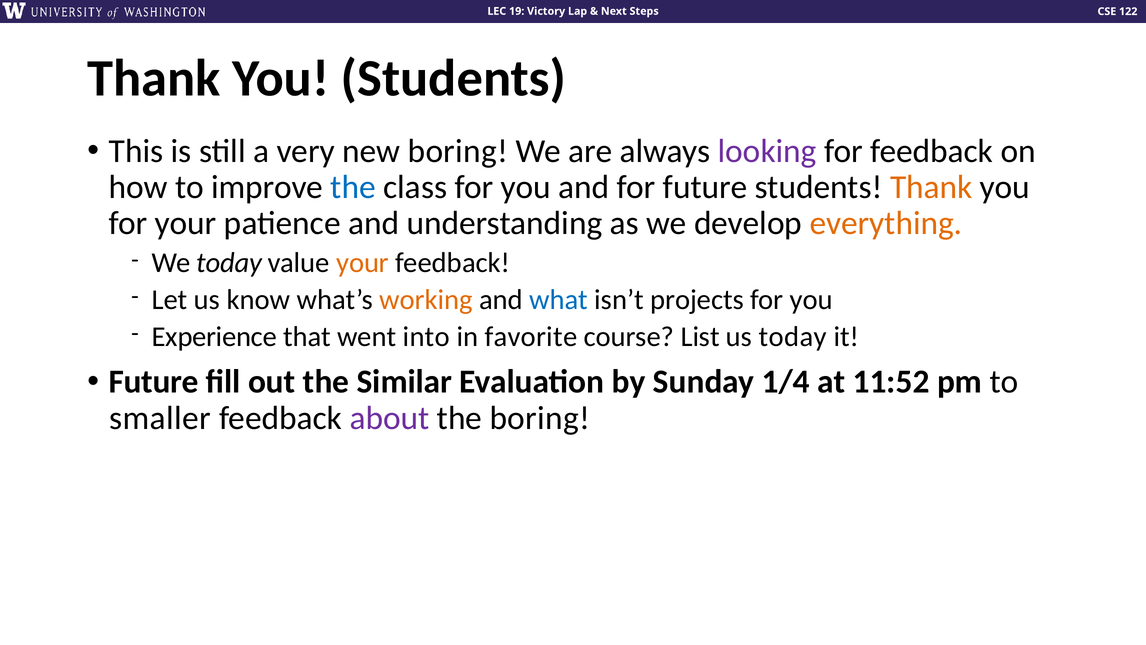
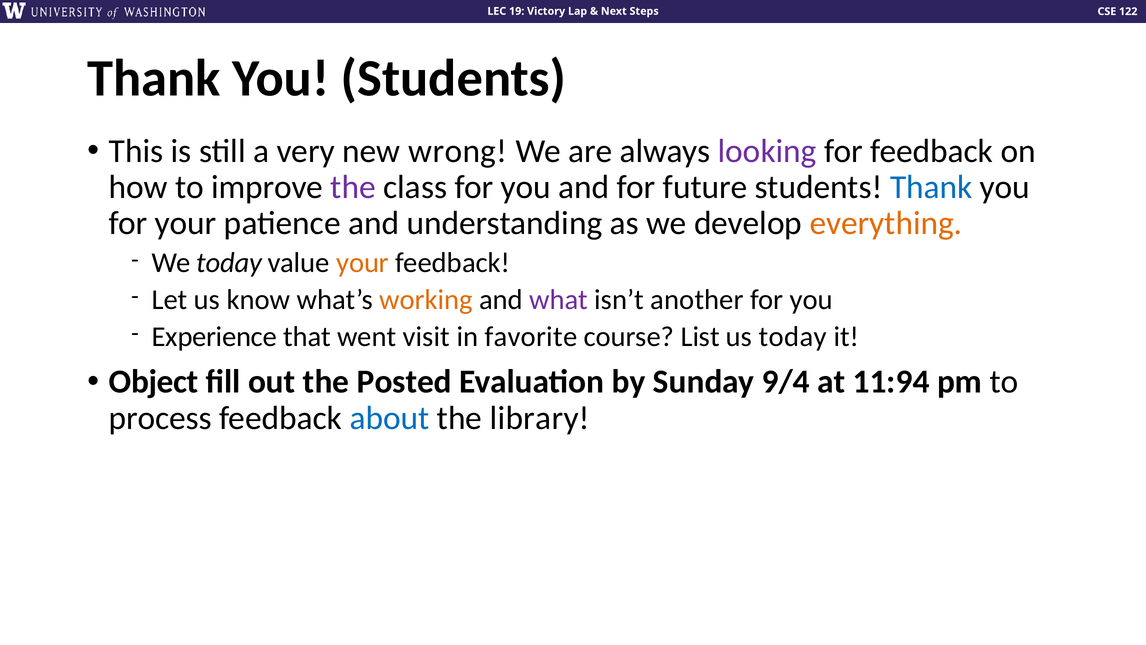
new boring: boring -> wrong
the at (353, 187) colour: blue -> purple
Thank at (931, 187) colour: orange -> blue
what colour: blue -> purple
projects: projects -> another
into: into -> visit
Future at (154, 382): Future -> Object
Similar: Similar -> Posted
1/4: 1/4 -> 9/4
11:52: 11:52 -> 11:94
smaller: smaller -> process
about colour: purple -> blue
the boring: boring -> library
